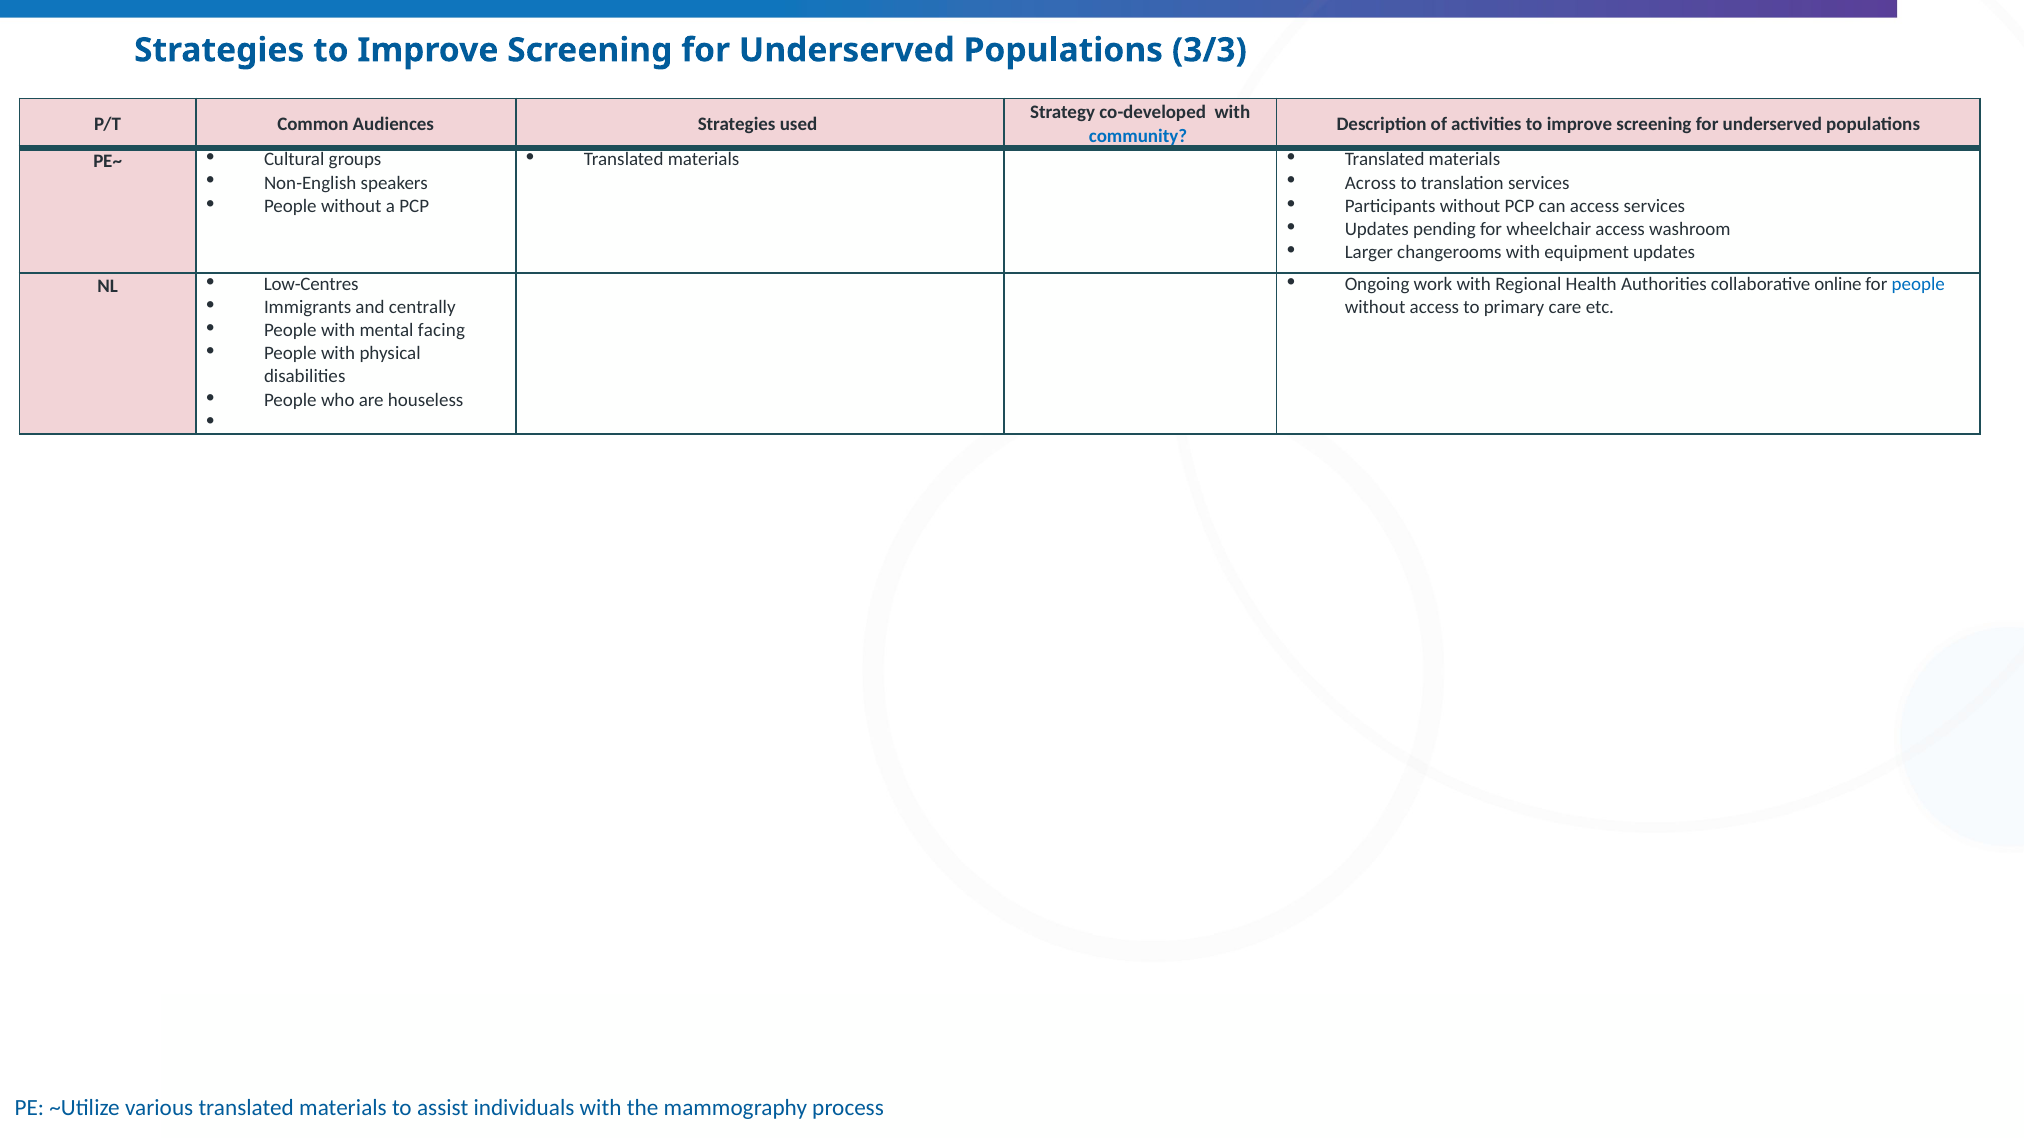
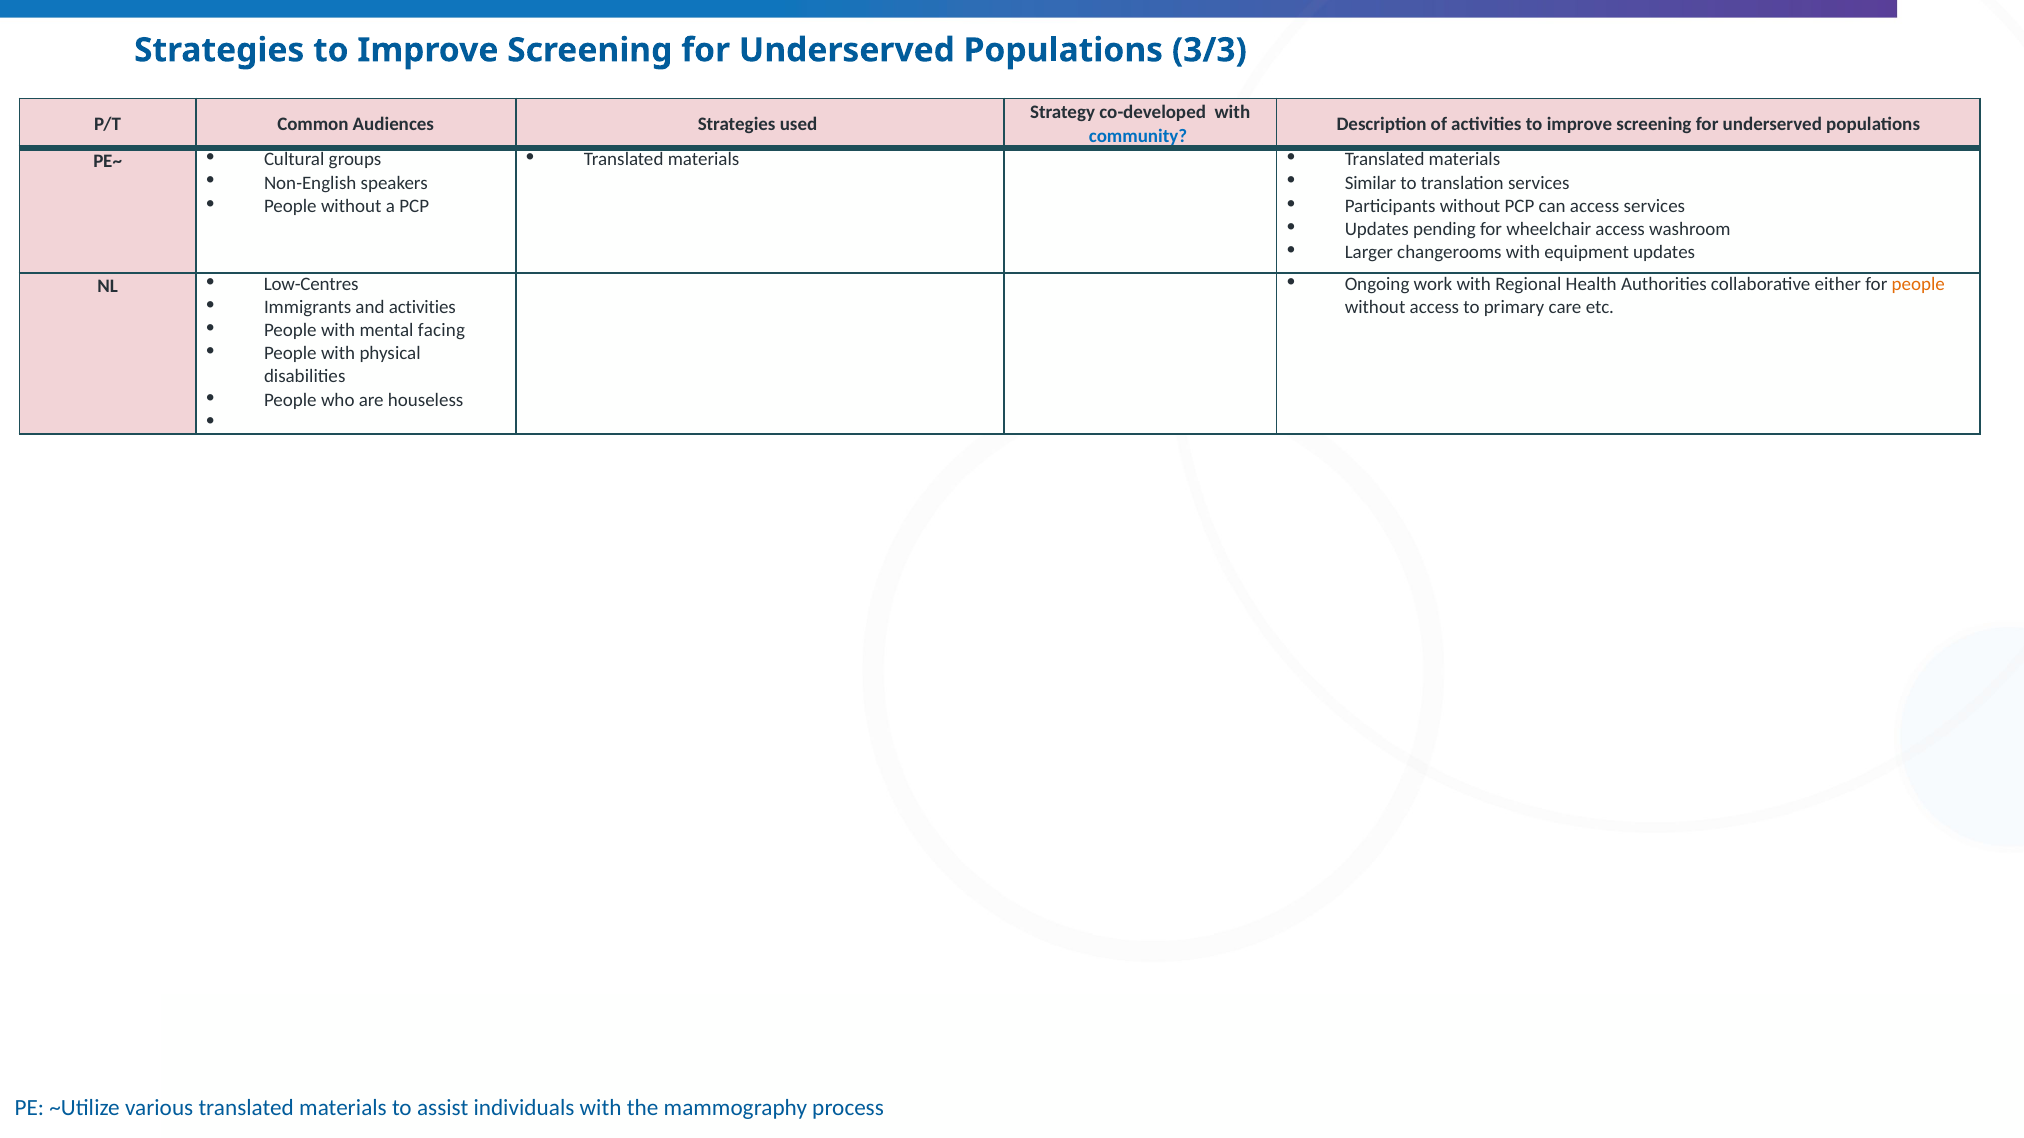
Across: Across -> Similar
online: online -> either
people at (1918, 285) colour: blue -> orange
and centrally: centrally -> activities
